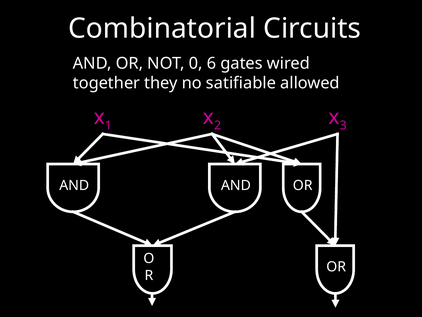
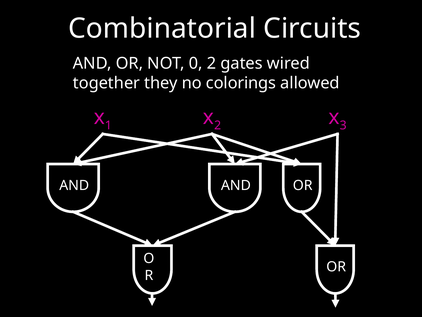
0 6: 6 -> 2
satifiable: satifiable -> colorings
